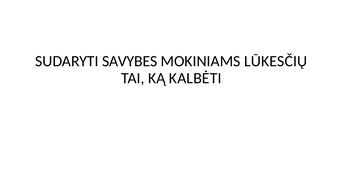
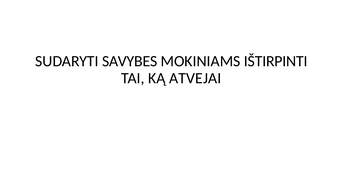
LŪKESČIŲ: LŪKESČIŲ -> IŠTIRPINTI
KALBĖTI: KALBĖTI -> ATVEJAI
